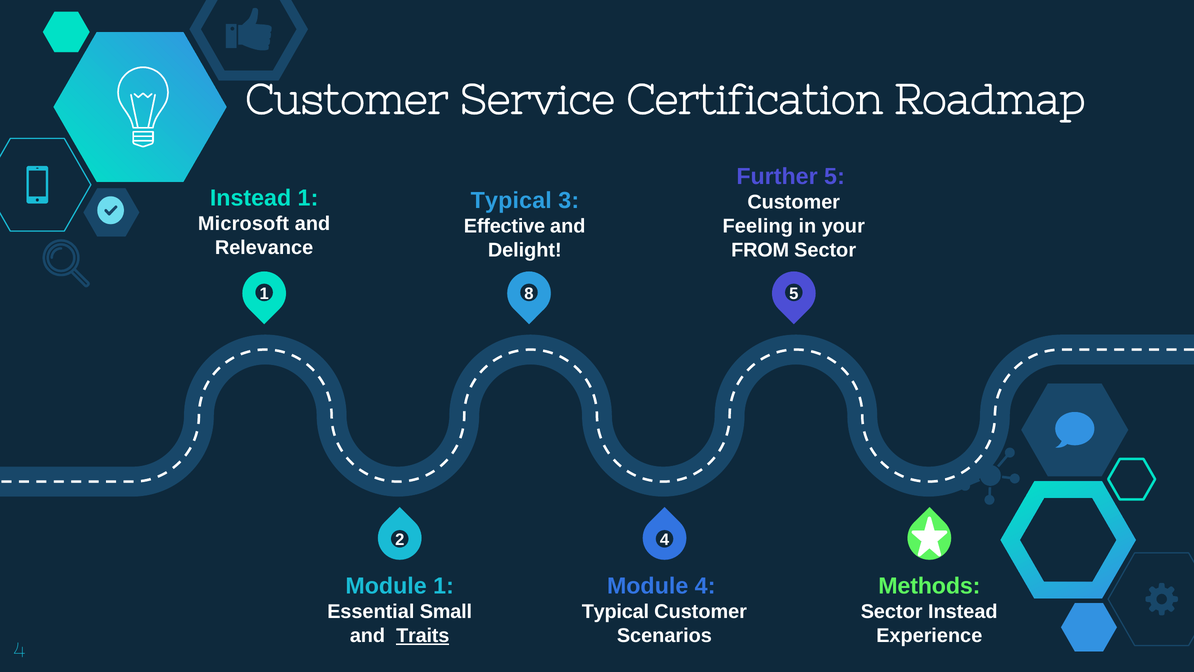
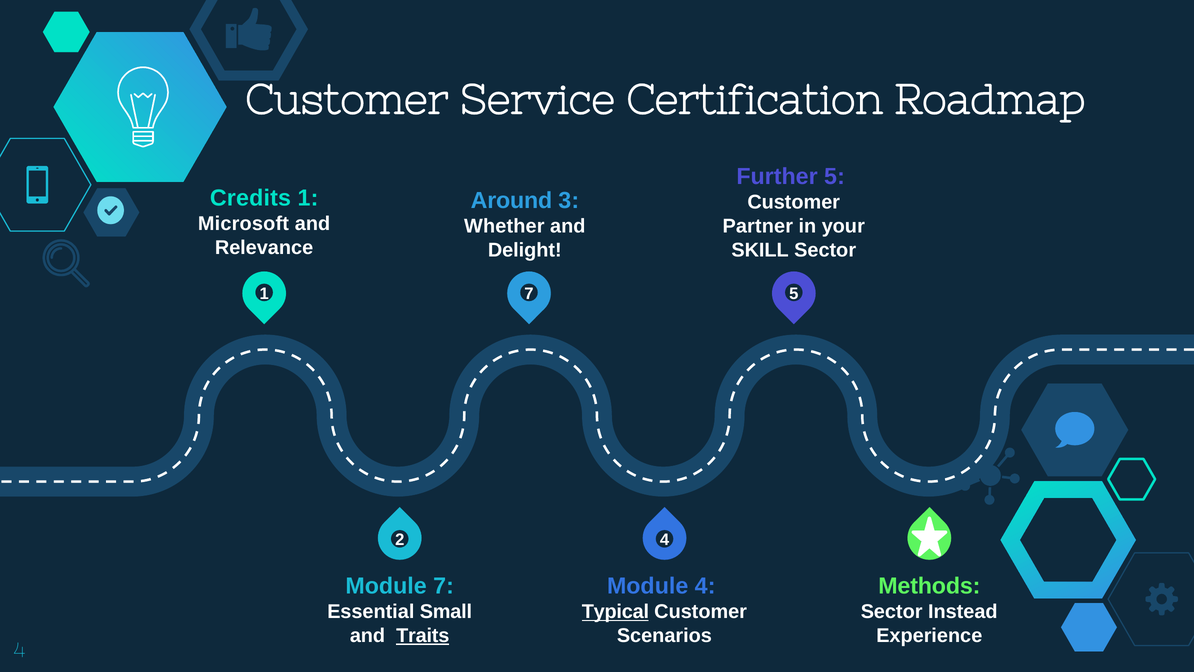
Instead at (251, 198): Instead -> Credits
Typical at (511, 200): Typical -> Around
Effective: Effective -> Whether
Feeling: Feeling -> Partner
FROM: FROM -> SKILL
1 8: 8 -> 7
Module 1: 1 -> 7
Typical at (615, 612) underline: none -> present
